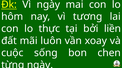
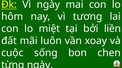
thực: thực -> miệt
